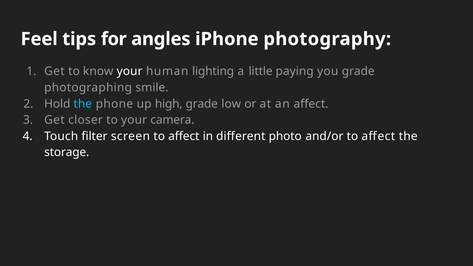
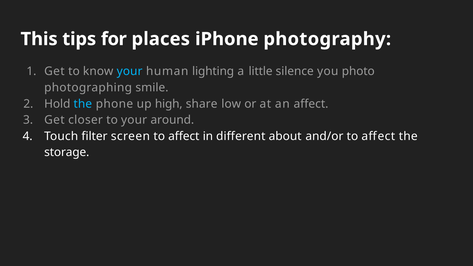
Feel: Feel -> This
angles: angles -> places
your at (130, 71) colour: white -> light blue
paying: paying -> silence
you grade: grade -> photo
high grade: grade -> share
camera: camera -> around
photo: photo -> about
